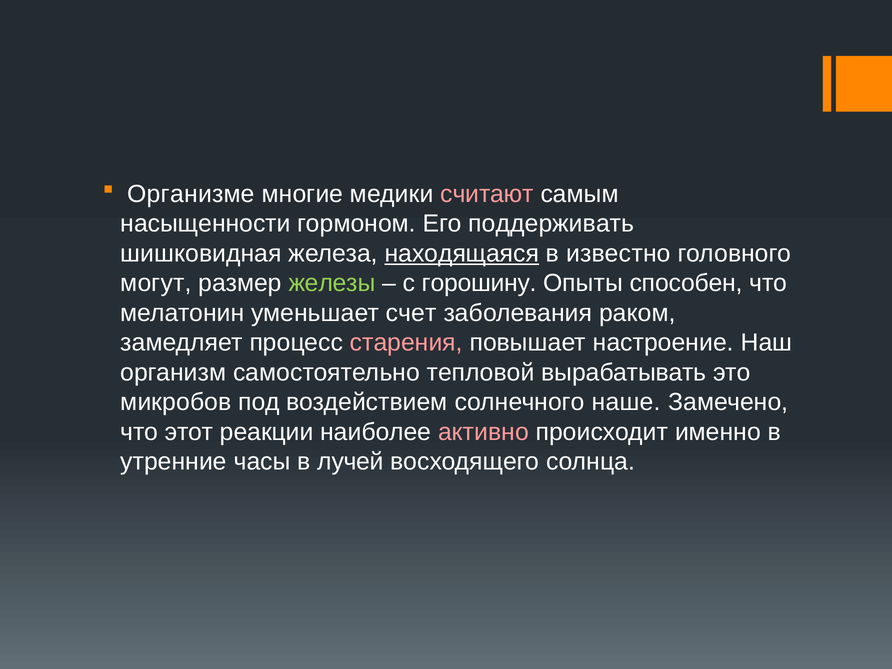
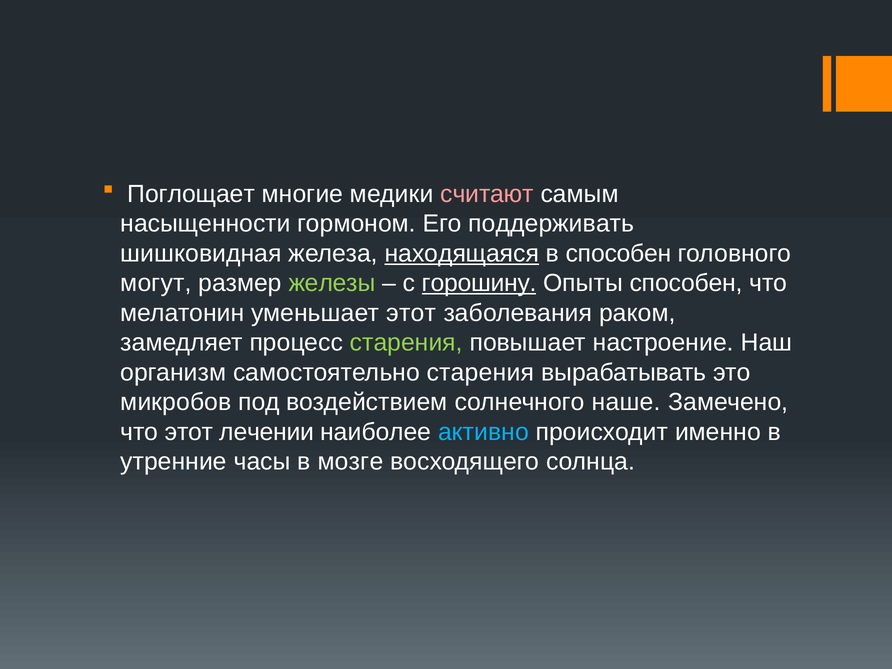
Организме: Организме -> Поглощает
в известно: известно -> способен
горошину underline: none -> present
уменьшает счет: счет -> этот
старения at (406, 343) colour: pink -> light green
самостоятельно тепловой: тепловой -> старения
реакции: реакции -> лечении
активно colour: pink -> light blue
лучей: лучей -> мозге
